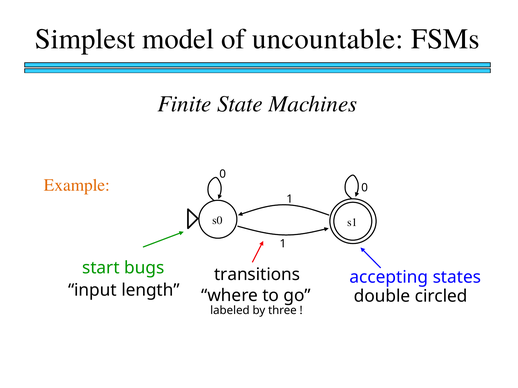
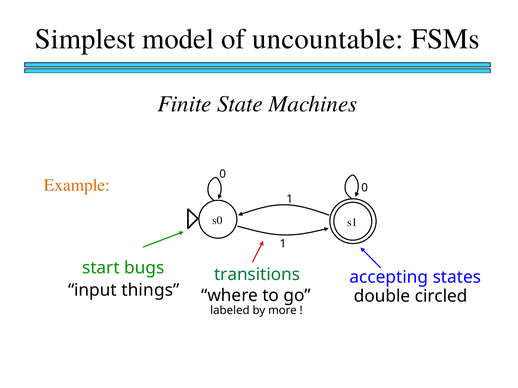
transitions colour: black -> green
length: length -> things
three: three -> more
